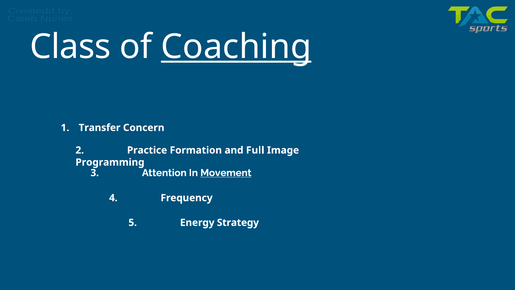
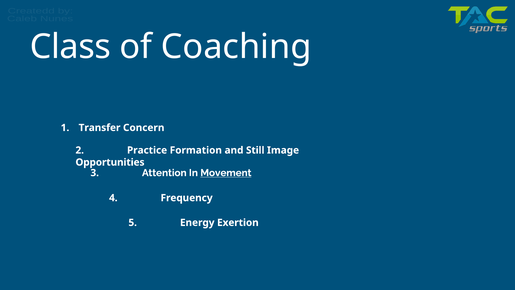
Coaching underline: present -> none
Full: Full -> Still
Programming: Programming -> Opportunities
Strategy: Strategy -> Exertion
